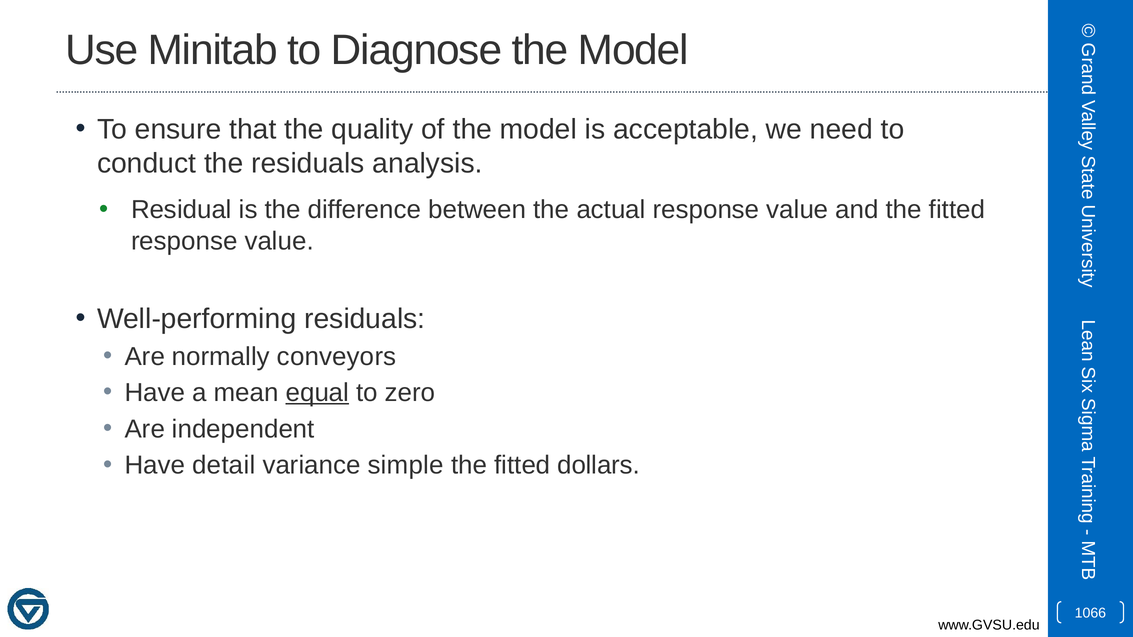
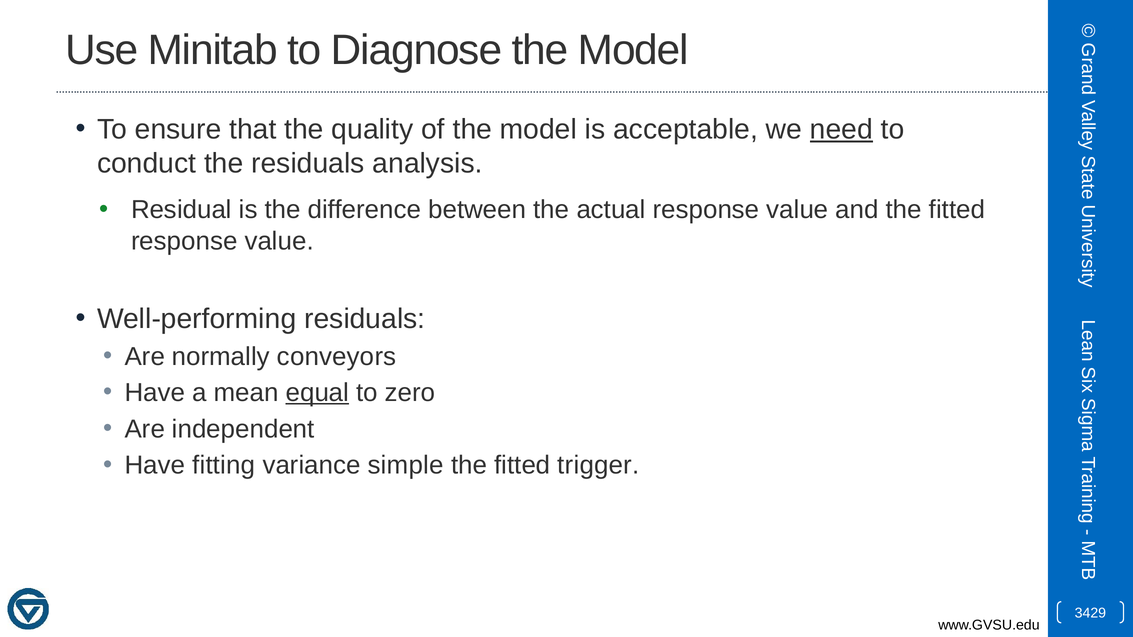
need underline: none -> present
detail: detail -> fitting
dollars: dollars -> trigger
1066: 1066 -> 3429
